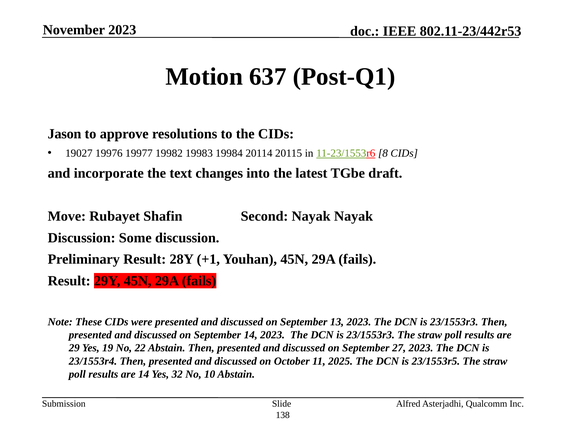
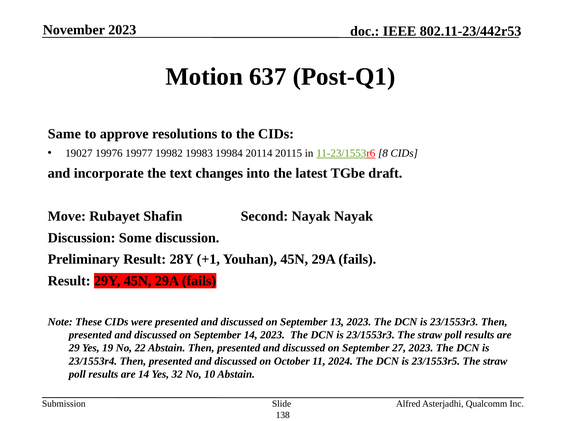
Jason: Jason -> Same
2025: 2025 -> 2024
